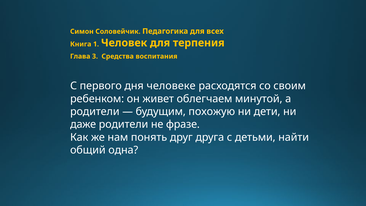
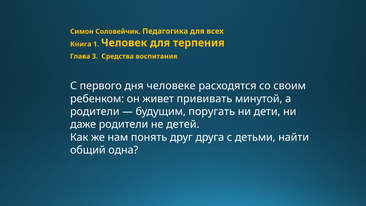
облегчаем: облегчаем -> прививать
похожую: похожую -> поругать
фразе: фразе -> детей
